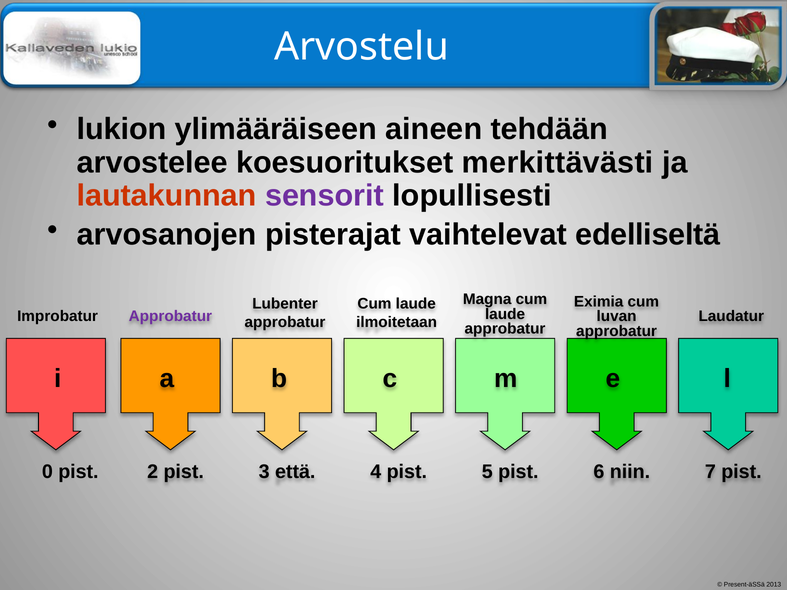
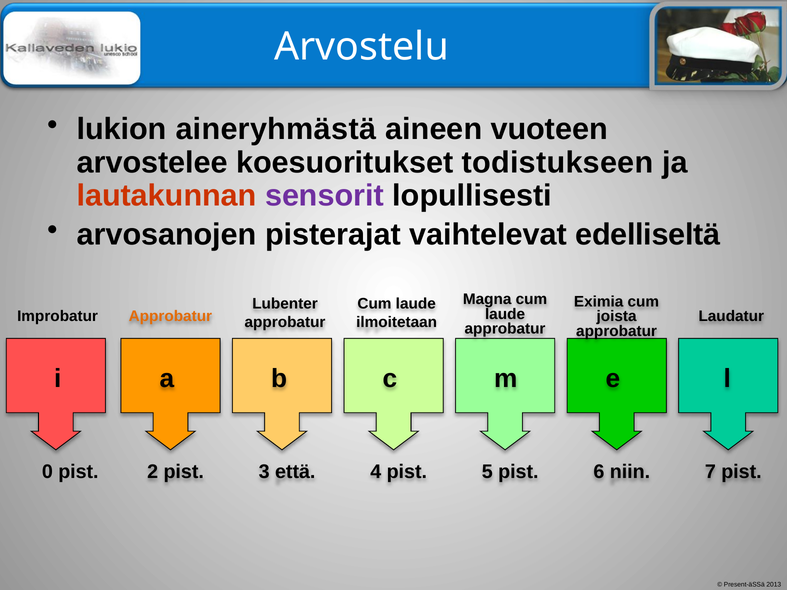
ylimääräiseen: ylimääräiseen -> aineryhmästä
tehdään: tehdään -> vuoteen
merkittävästi: merkittävästi -> todistukseen
Approbatur at (170, 316) colour: purple -> orange
luvan: luvan -> joista
